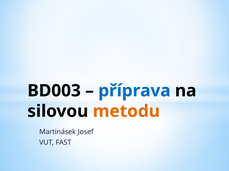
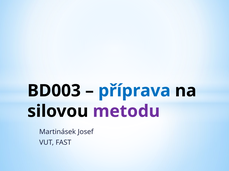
metodu colour: orange -> purple
